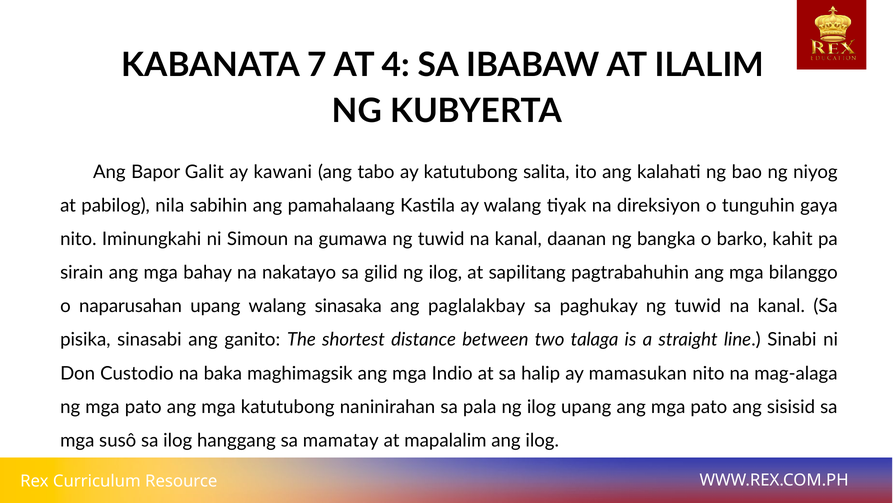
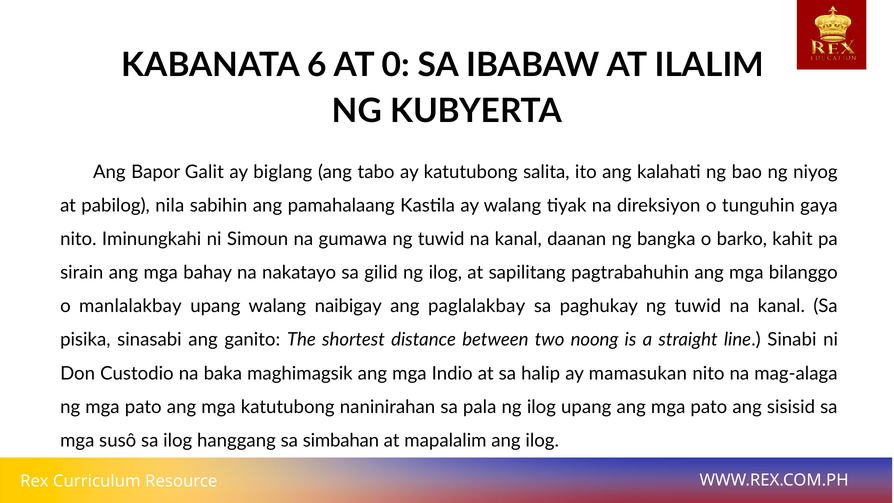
7: 7 -> 6
4: 4 -> 0
kawani: kawani -> biglang
naparusahan: naparusahan -> manlalakbay
sinasaka: sinasaka -> naibigay
talaga: talaga -> noong
mamatay: mamatay -> simbahan
